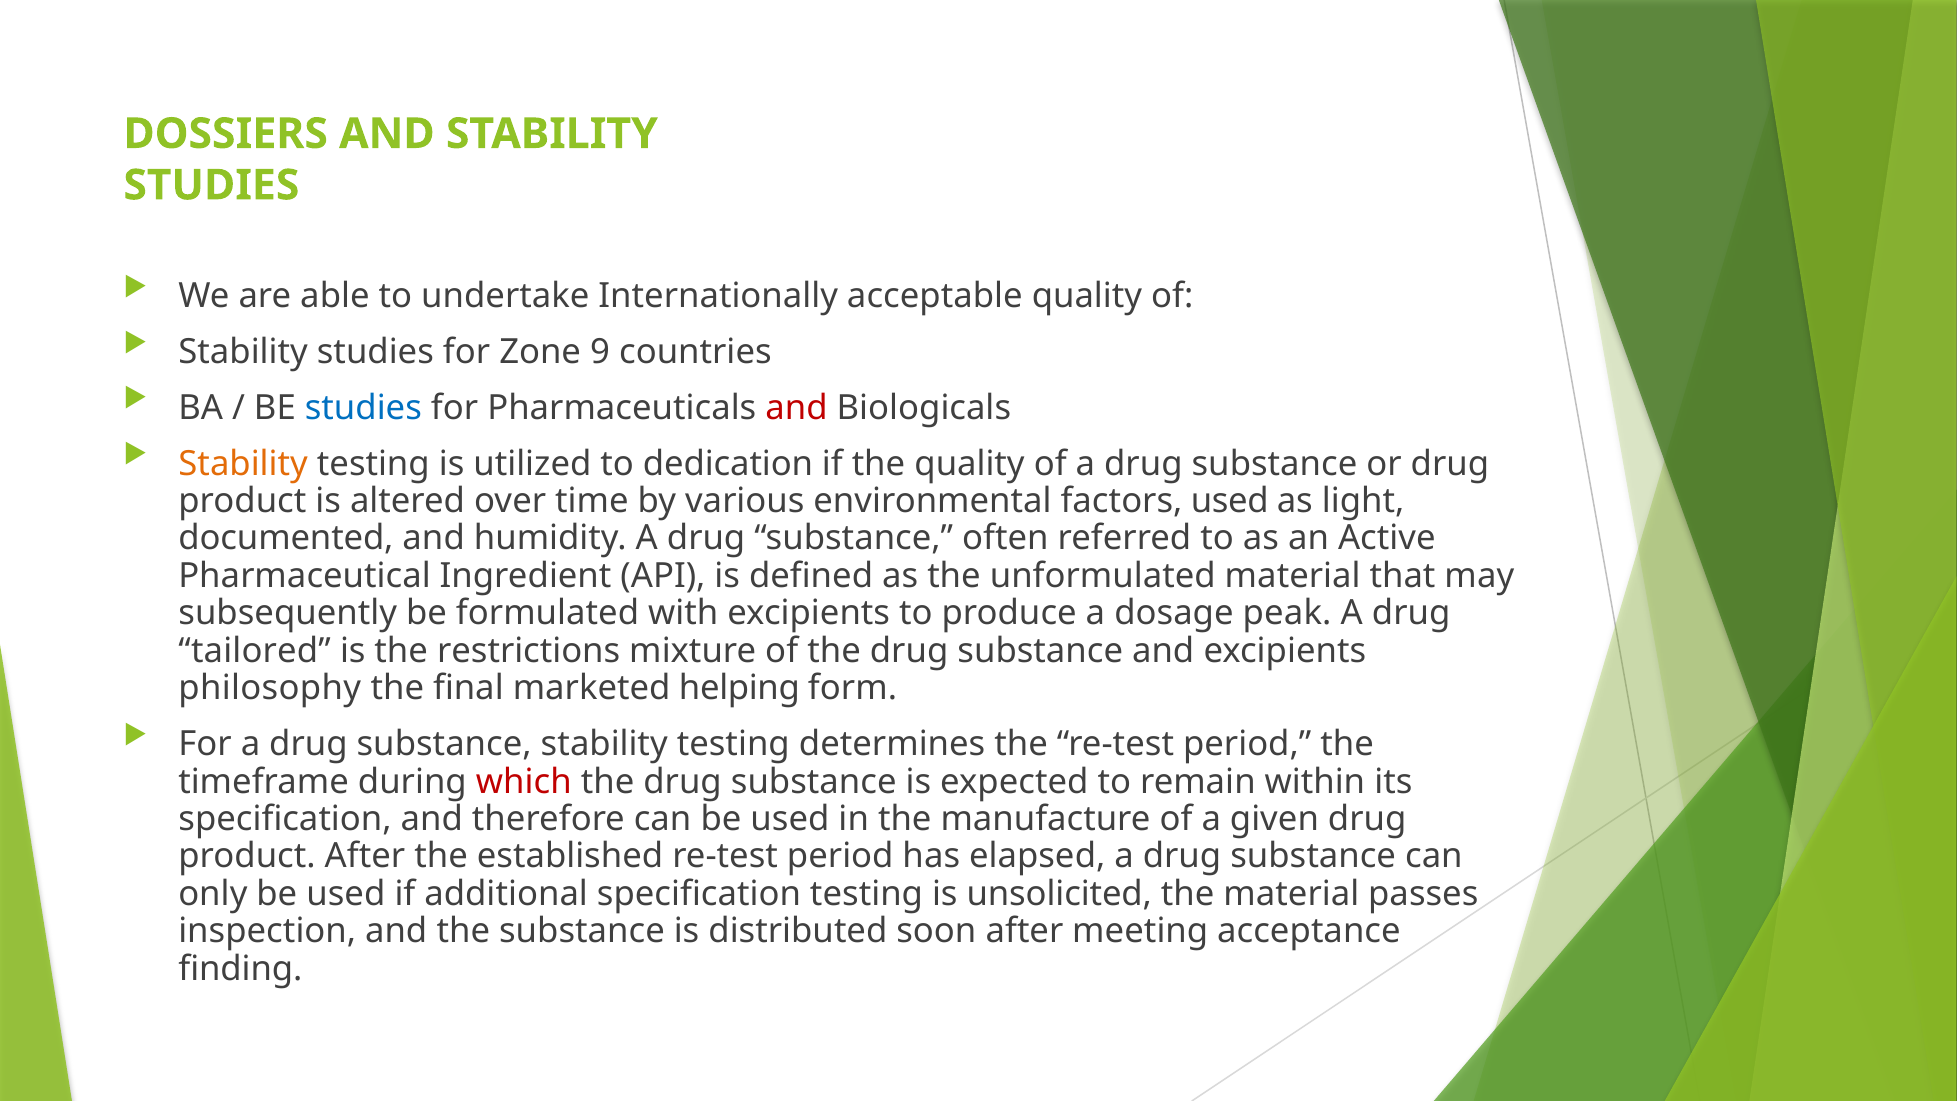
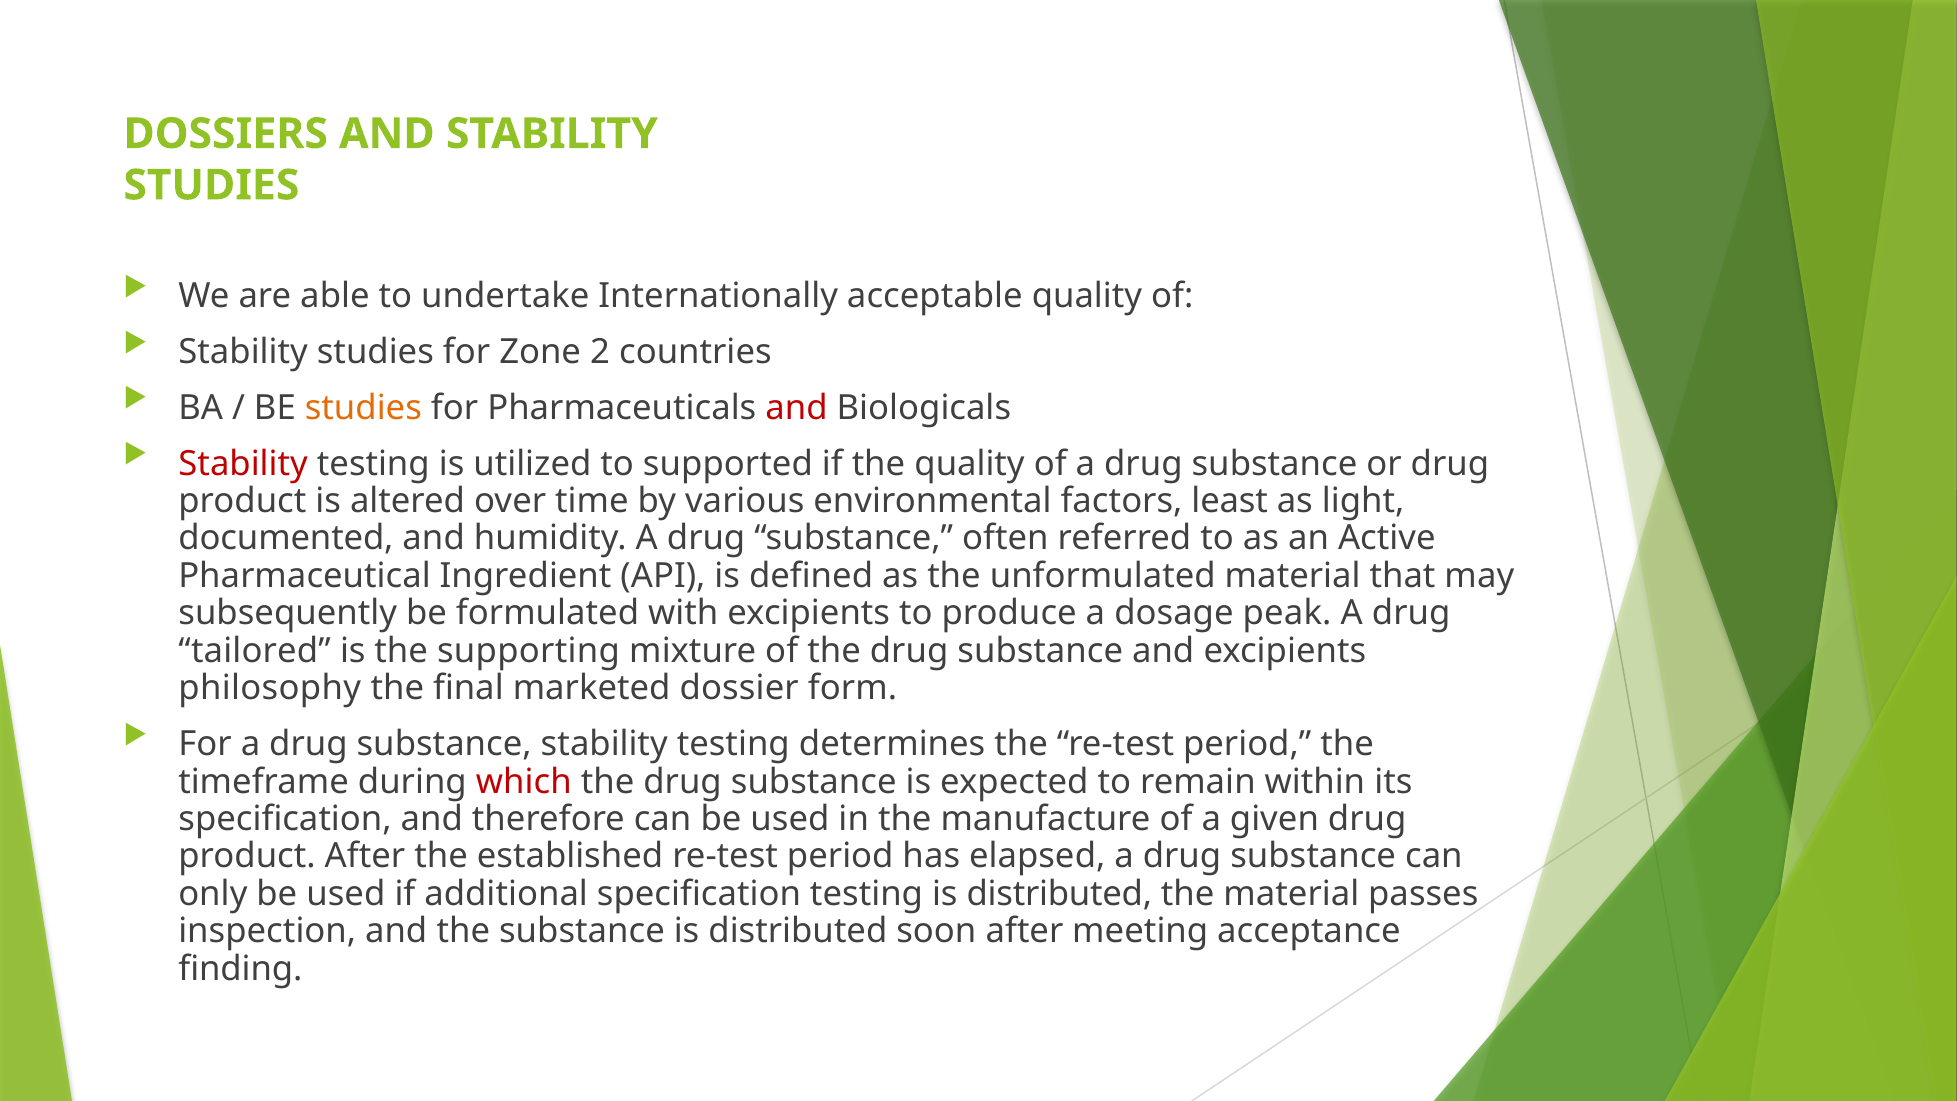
9: 9 -> 2
studies at (363, 408) colour: blue -> orange
Stability at (243, 464) colour: orange -> red
dedication: dedication -> supported
factors used: used -> least
restrictions: restrictions -> supporting
helping: helping -> dossier
testing is unsolicited: unsolicited -> distributed
